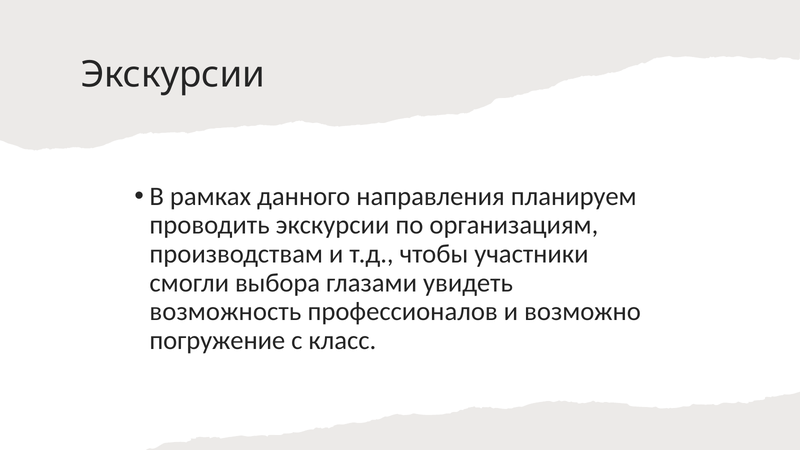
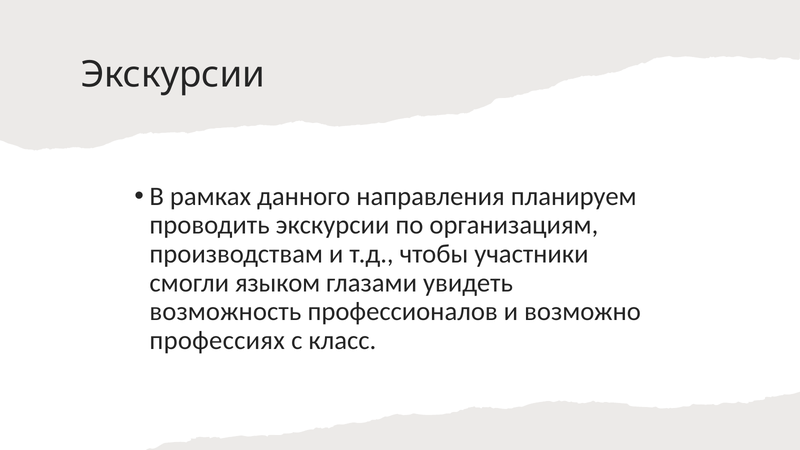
выбора: выбора -> языком
погружение: погружение -> профессиях
